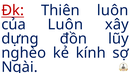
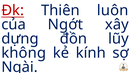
của Luôn: Luôn -> Ngớt
nghèo: nghèo -> không
